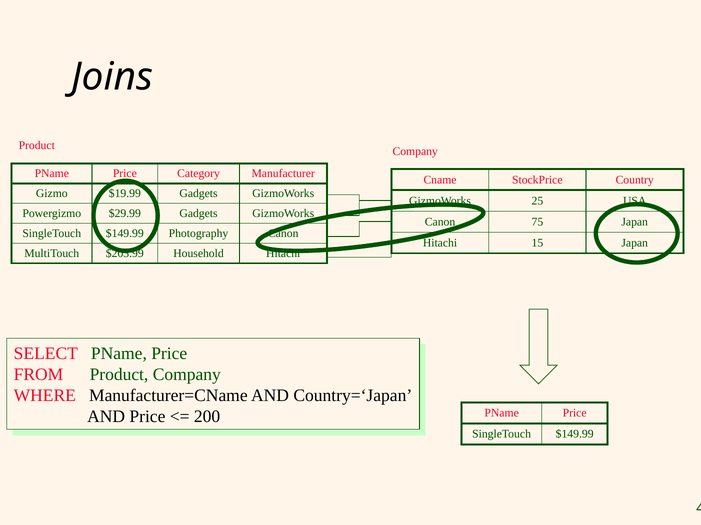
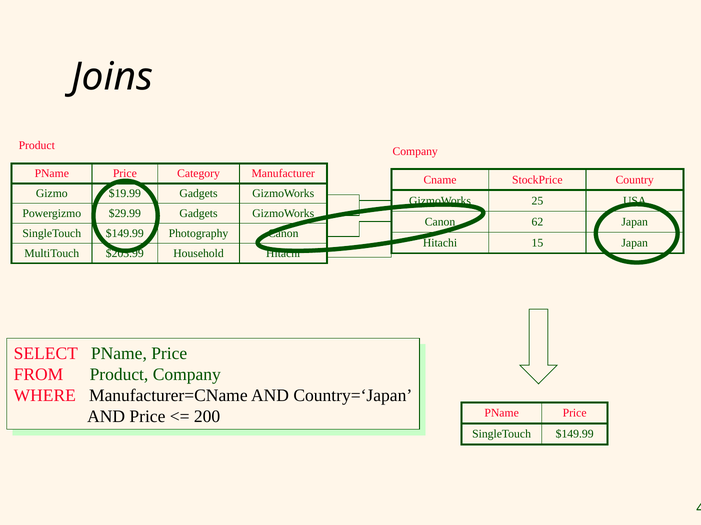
75: 75 -> 62
